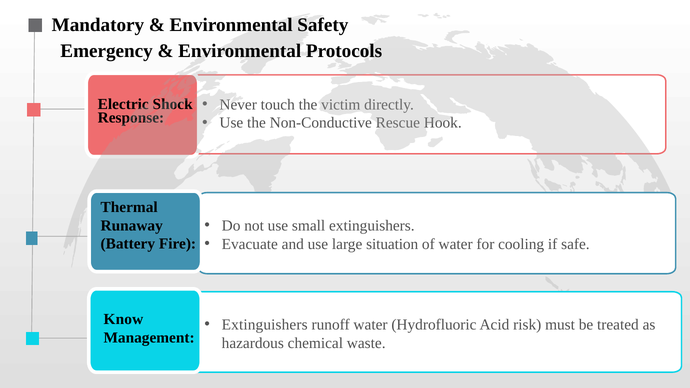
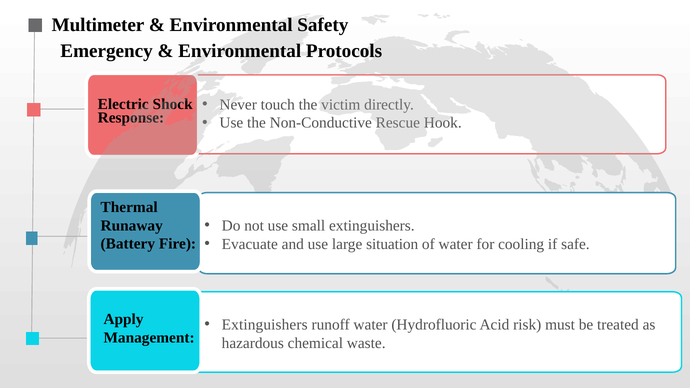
Mandatory: Mandatory -> Multimeter
Know: Know -> Apply
